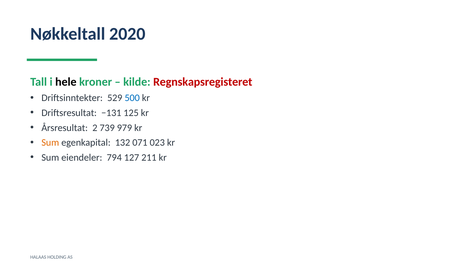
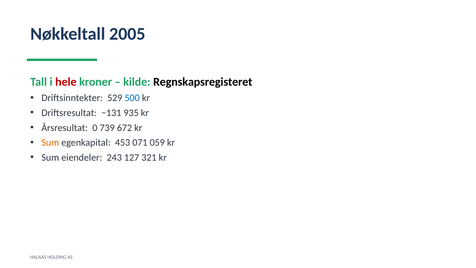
2020: 2020 -> 2005
hele colour: black -> red
Regnskapsregisteret colour: red -> black
125: 125 -> 935
2: 2 -> 0
979: 979 -> 672
132: 132 -> 453
023: 023 -> 059
794: 794 -> 243
211: 211 -> 321
